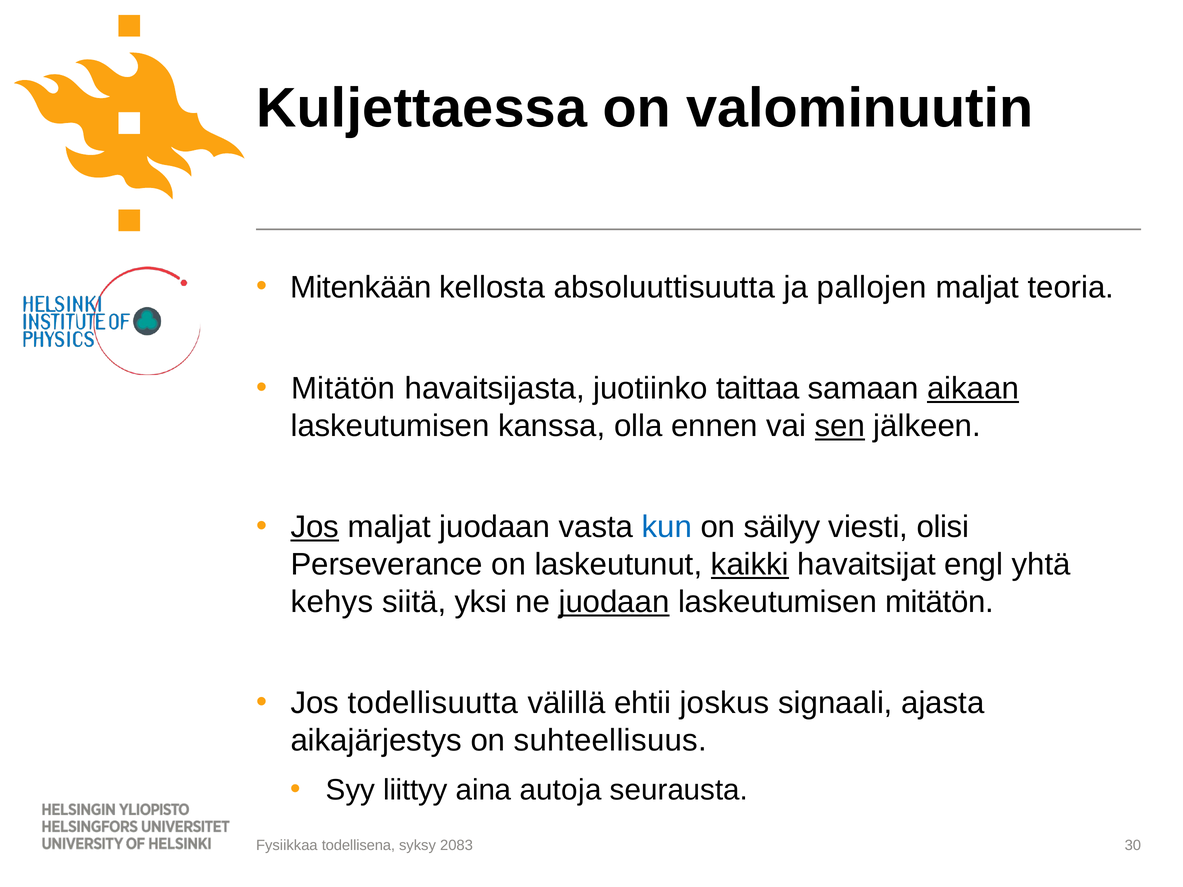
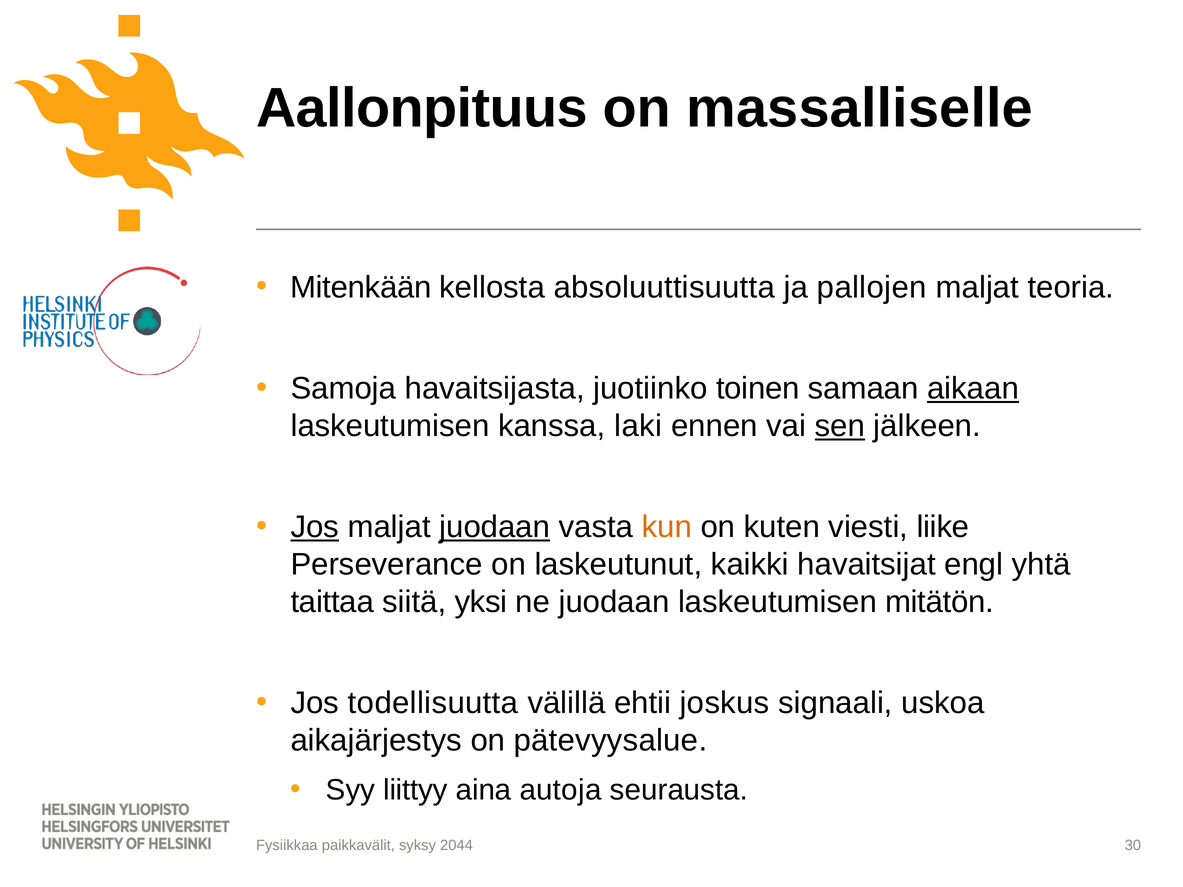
Kuljettaessa: Kuljettaessa -> Aallonpituus
valominuutin: valominuutin -> massalliselle
Mitätön at (343, 389): Mitätön -> Samoja
taittaa: taittaa -> toinen
olla: olla -> laki
juodaan at (495, 527) underline: none -> present
kun colour: blue -> orange
säilyy: säilyy -> kuten
olisi: olisi -> liike
kaikki underline: present -> none
kehys: kehys -> taittaa
juodaan at (614, 602) underline: present -> none
ajasta: ajasta -> uskoa
suhteellisuus: suhteellisuus -> pätevyysalue
todellisena: todellisena -> paikkavälit
2083: 2083 -> 2044
